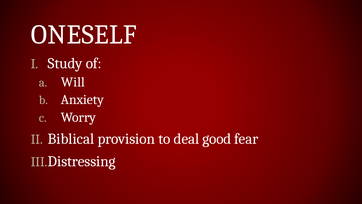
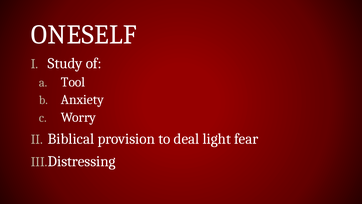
Will: Will -> Tool
good: good -> light
